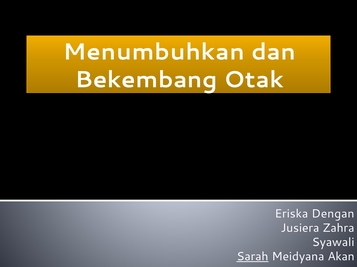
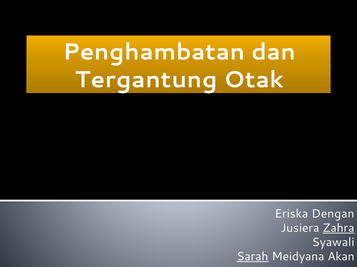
Menumbuhkan: Menumbuhkan -> Penghambatan
Bekembang: Bekembang -> Tergantung
Zahra underline: none -> present
